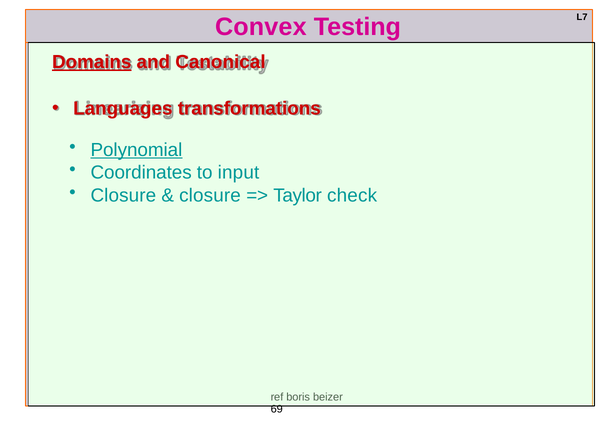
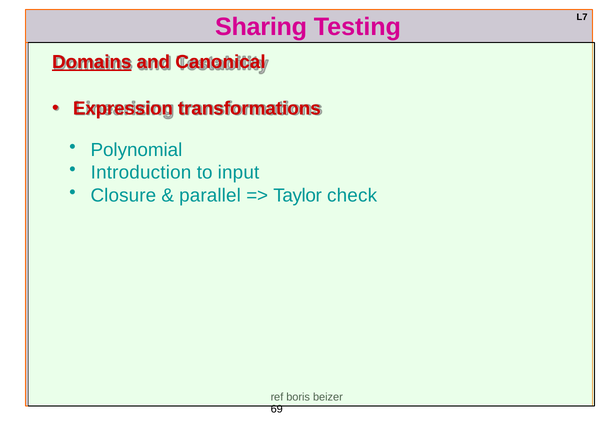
Convex: Convex -> Sharing
Languages: Languages -> Expression
Polynomial underline: present -> none
Coordinates: Coordinates -> Introduction
closure at (210, 195): closure -> parallel
